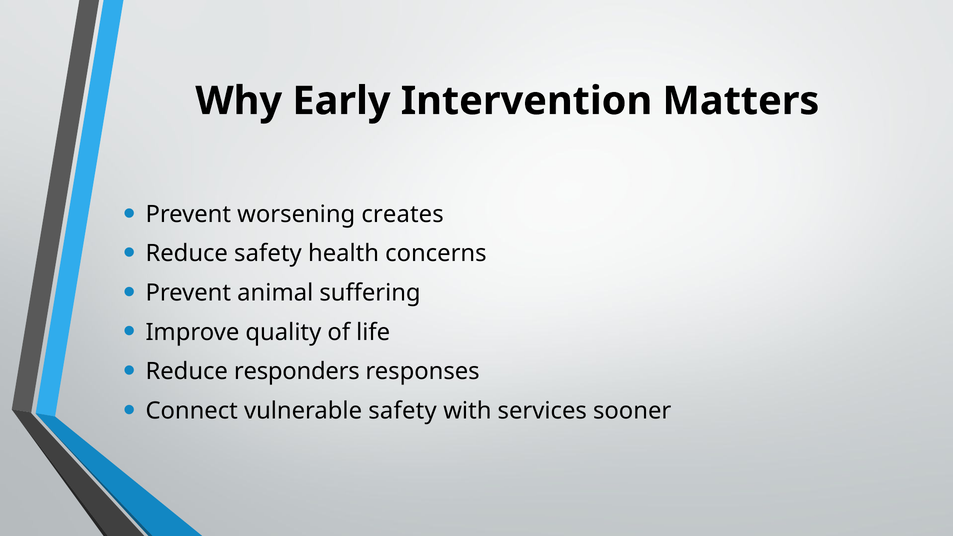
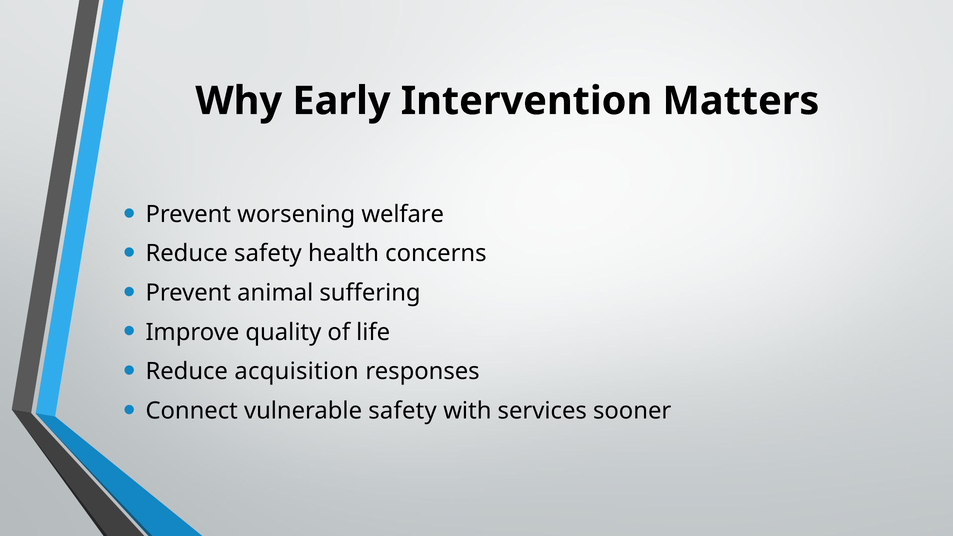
creates: creates -> welfare
responders: responders -> acquisition
